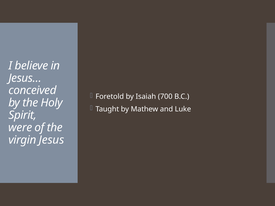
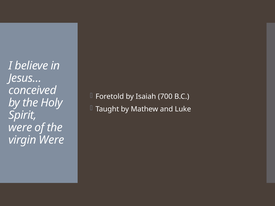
virgin Jesus: Jesus -> Were
